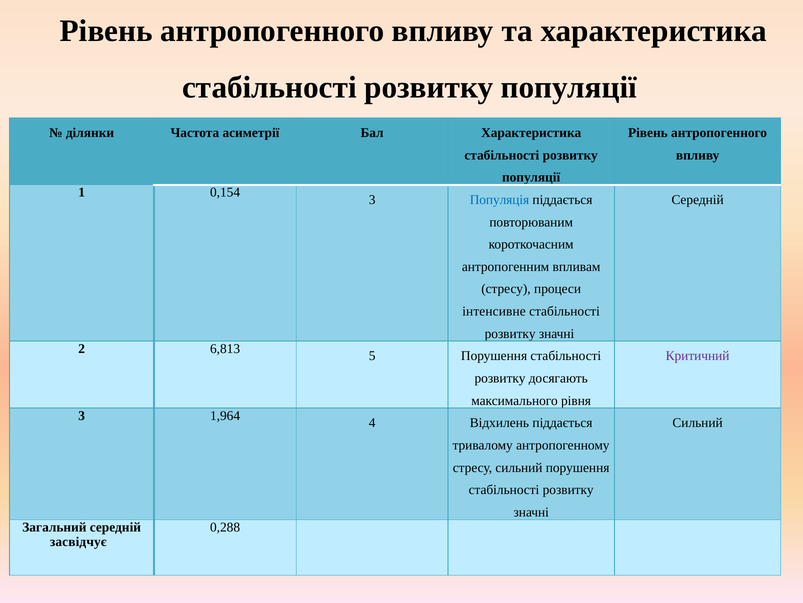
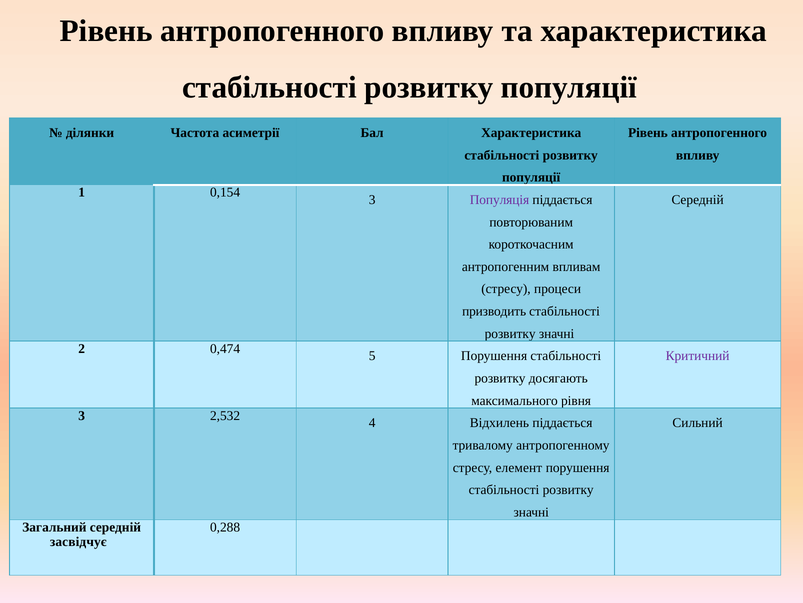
Популяція colour: blue -> purple
інтенсивне: інтенсивне -> призводить
6,813: 6,813 -> 0,474
1,964: 1,964 -> 2,532
стресу сильний: сильний -> елемент
